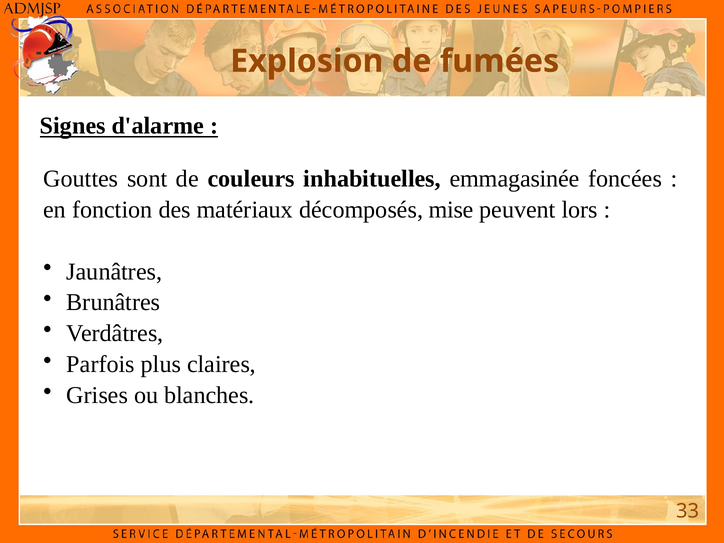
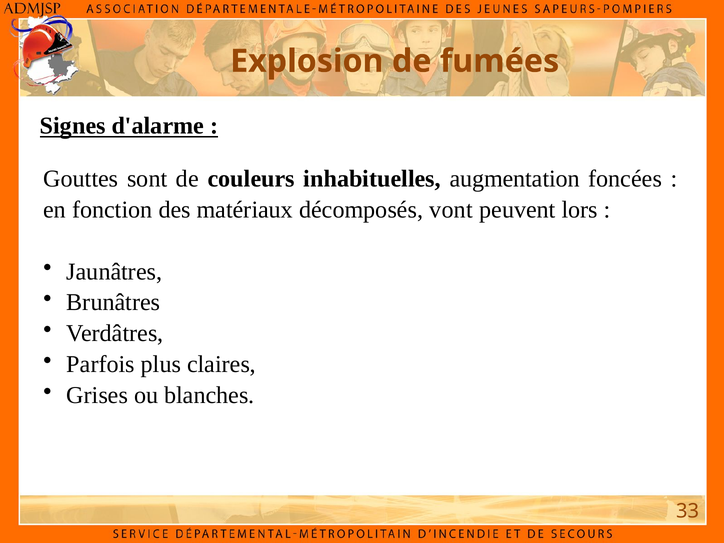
emmagasinée: emmagasinée -> augmentation
mise: mise -> vont
